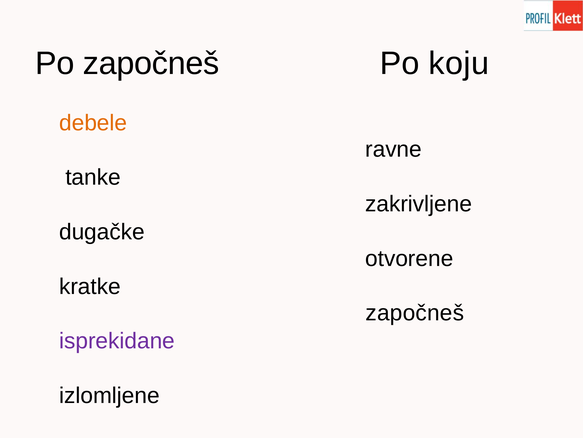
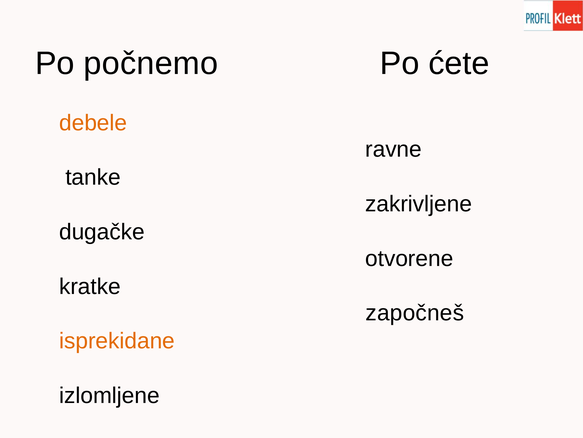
Po započneš: započneš -> počnemo
koju: koju -> ćete
isprekidane colour: purple -> orange
